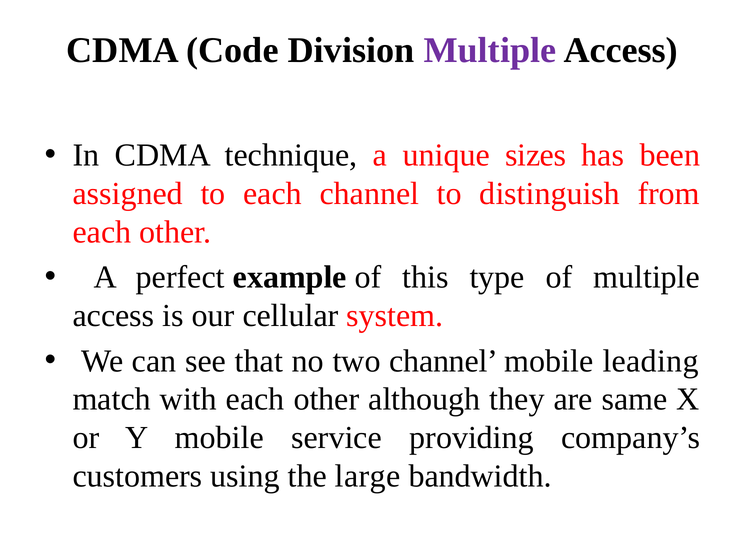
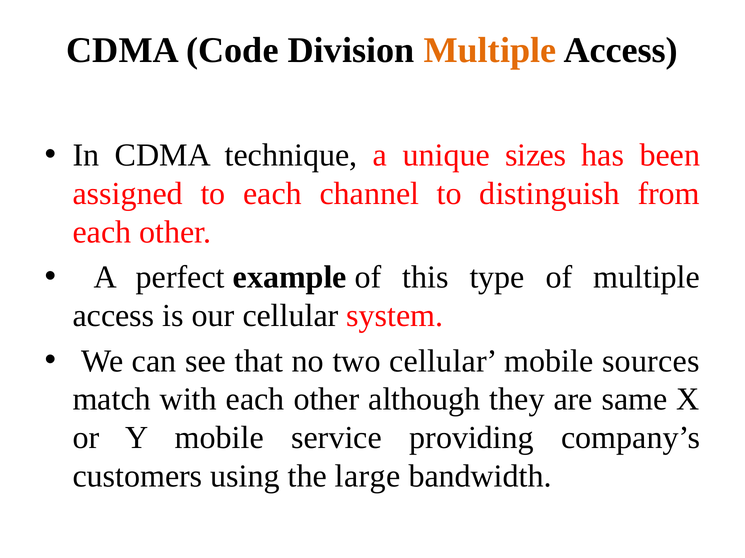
Multiple at (490, 50) colour: purple -> orange
two channel: channel -> cellular
leading: leading -> sources
